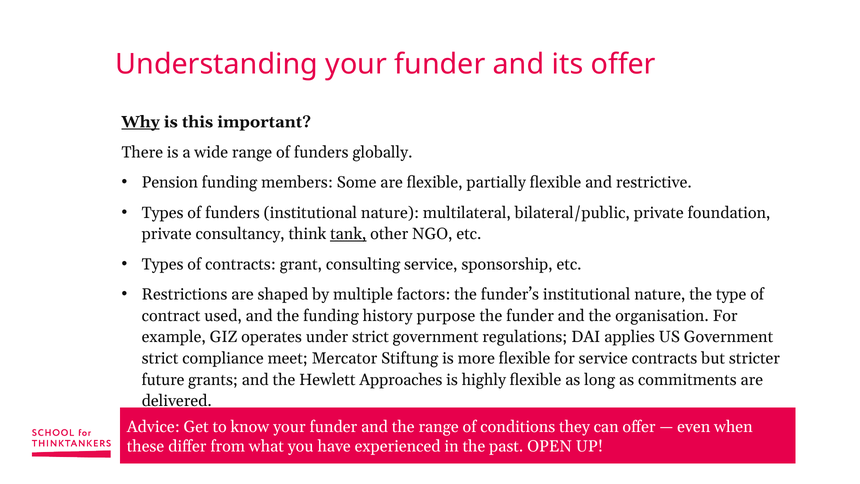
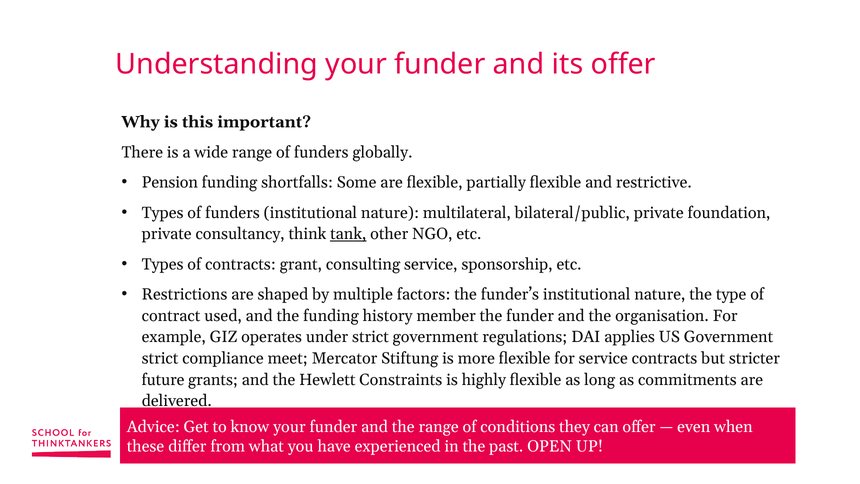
Why underline: present -> none
members: members -> shortfalls
purpose: purpose -> member
Approaches: Approaches -> Constraints
